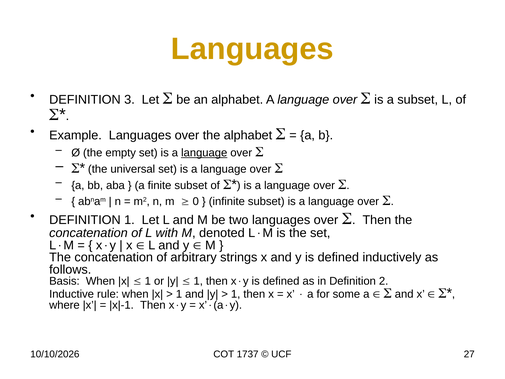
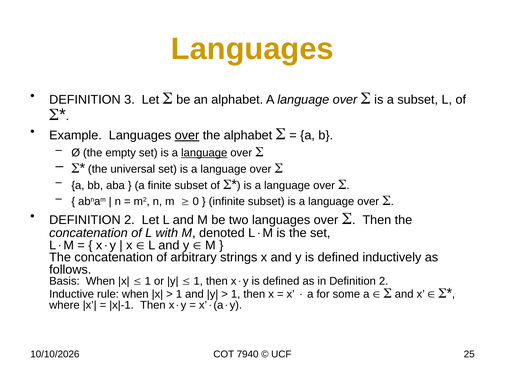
over at (187, 135) underline: none -> present
1 at (129, 220): 1 -> 2
1737: 1737 -> 7940
27: 27 -> 25
